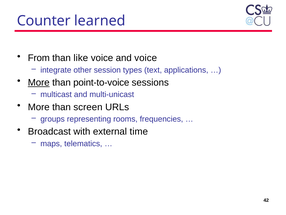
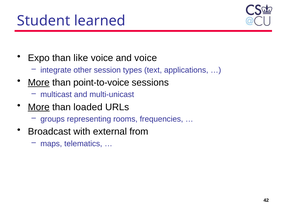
Counter: Counter -> Student
From: From -> Expo
More at (39, 107) underline: none -> present
screen: screen -> loaded
time: time -> from
